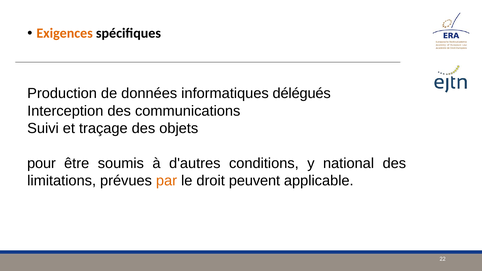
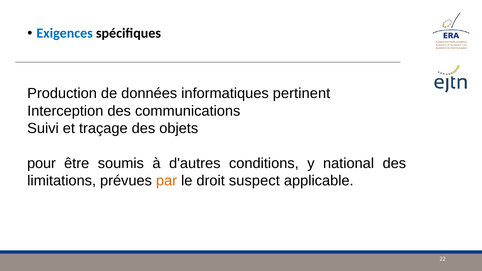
Exigences colour: orange -> blue
délégués: délégués -> pertinent
peuvent: peuvent -> suspect
